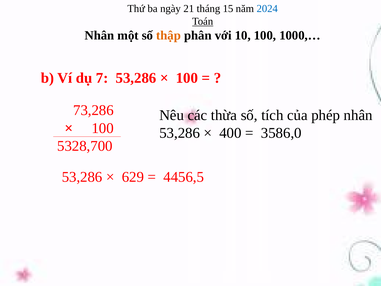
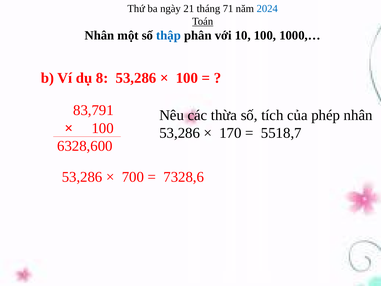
15: 15 -> 71
thập colour: orange -> blue
7: 7 -> 8
73,286: 73,286 -> 83,791
400: 400 -> 170
3586,0: 3586,0 -> 5518,7
5328,700: 5328,700 -> 6328,600
629: 629 -> 700
4456,5: 4456,5 -> 7328,6
